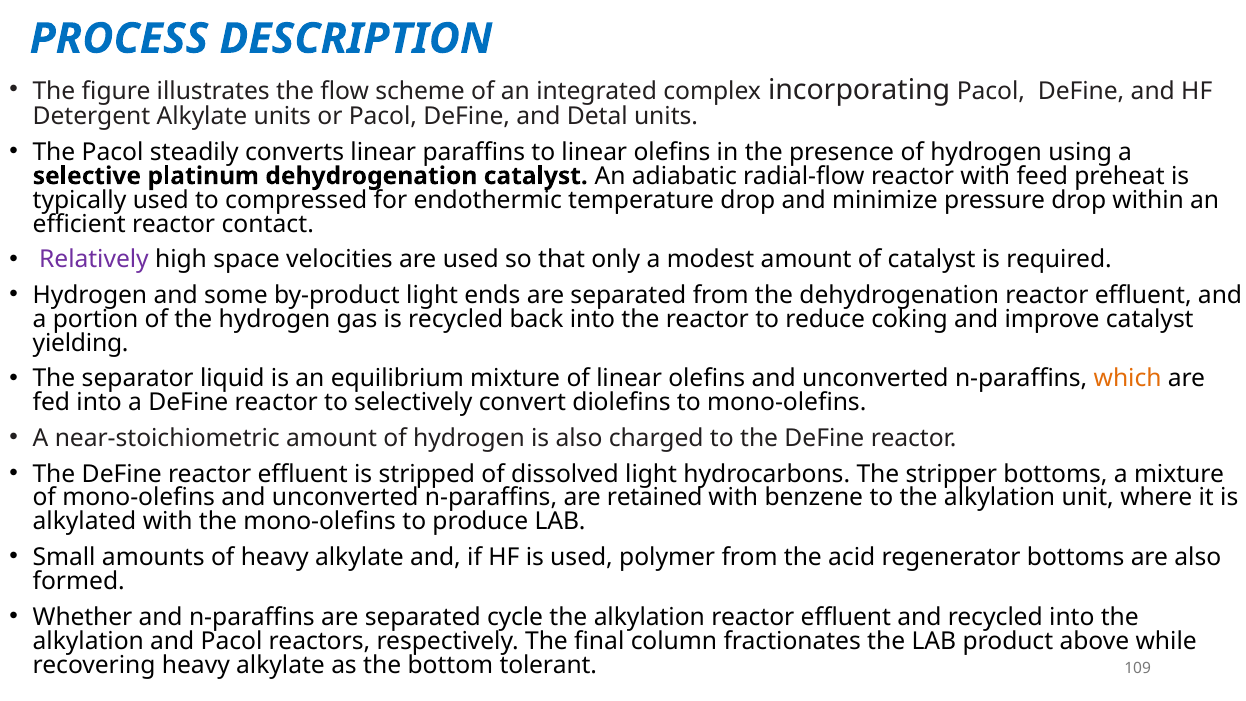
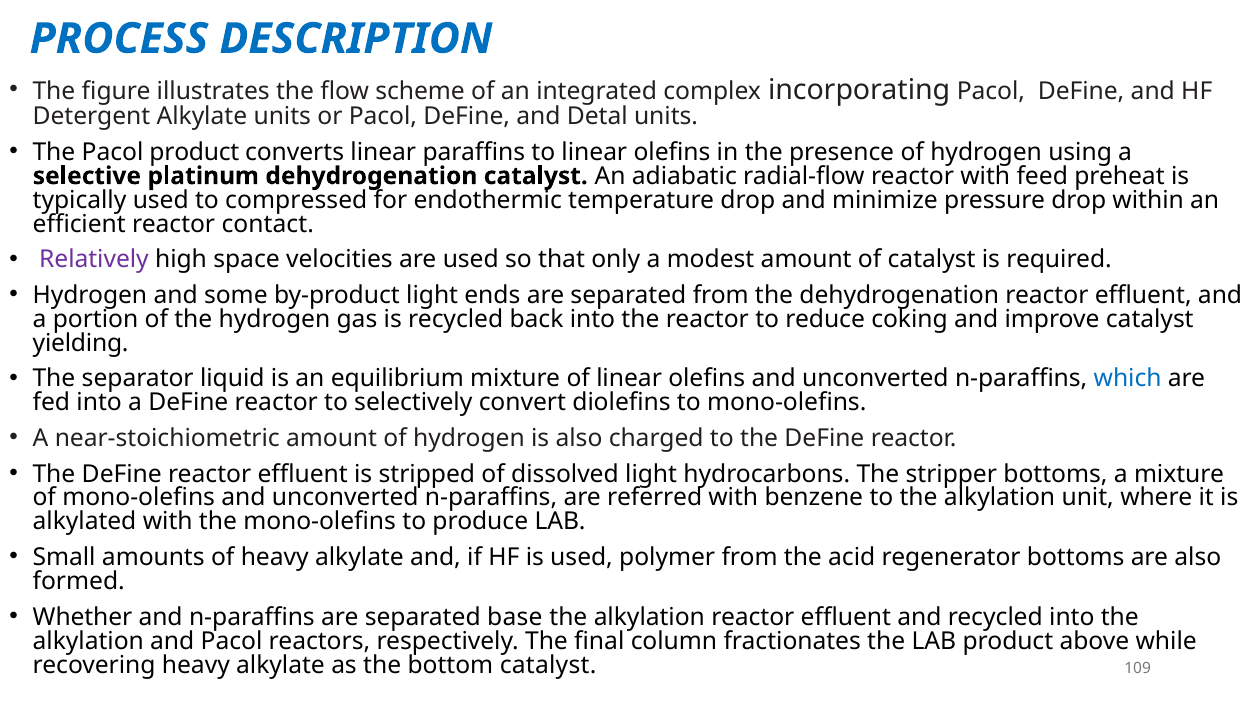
Pacol steadily: steadily -> product
which colour: orange -> blue
retained: retained -> referred
cycle: cycle -> base
bottom tolerant: tolerant -> catalyst
